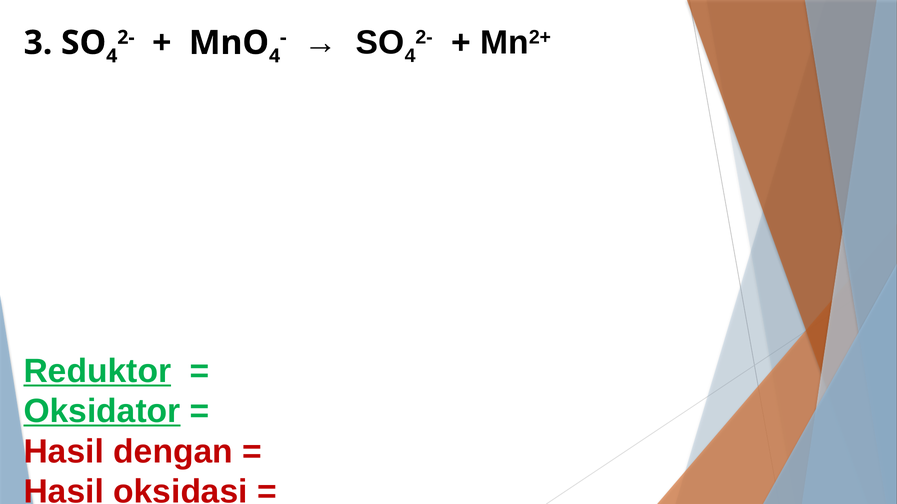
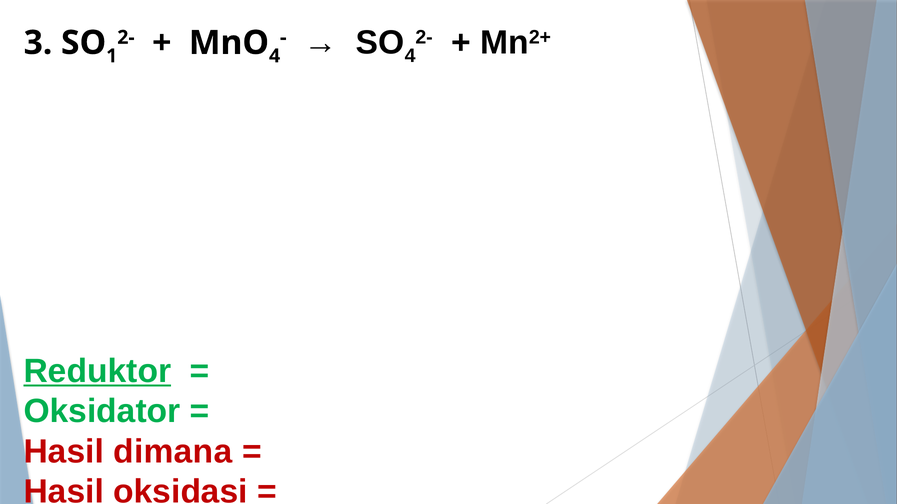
4 at (112, 56): 4 -> 1
Oksidator underline: present -> none
dengan: dengan -> dimana
